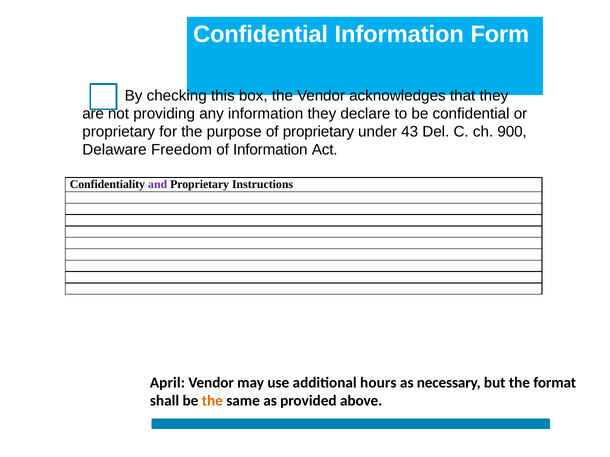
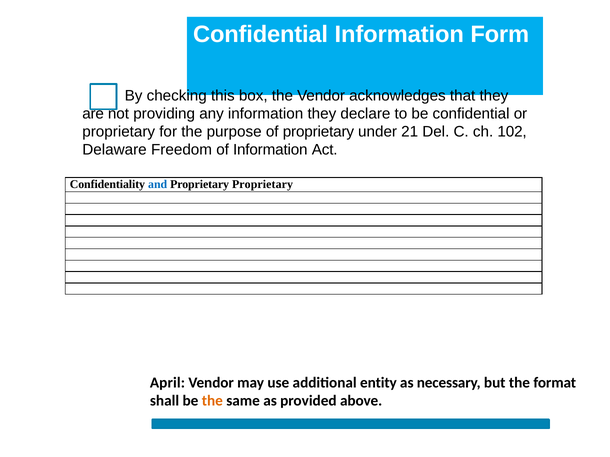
43: 43 -> 21
900: 900 -> 102
and colour: purple -> blue
Proprietary Instructions: Instructions -> Proprietary
hours: hours -> entity
